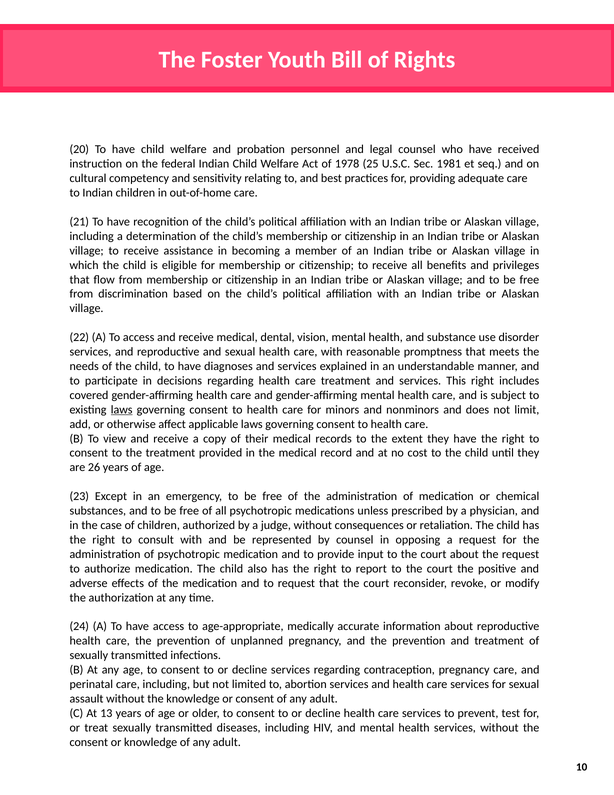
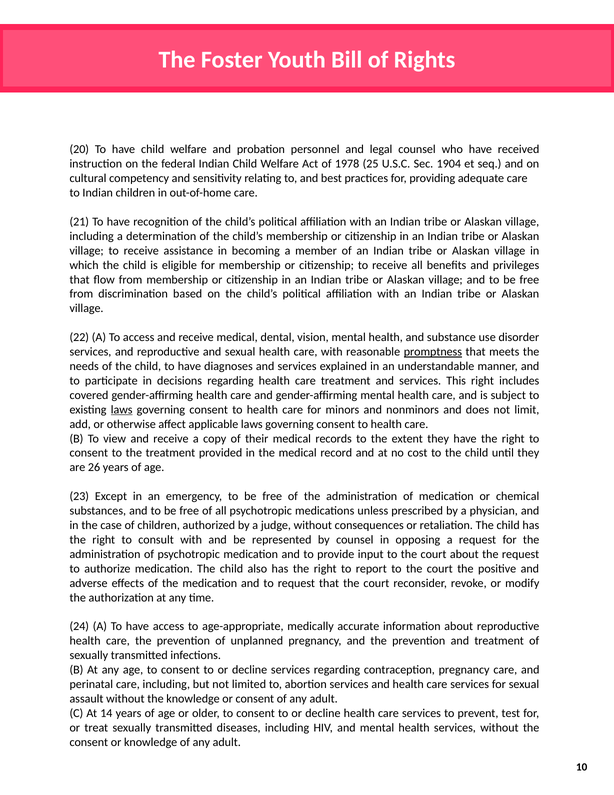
1981: 1981 -> 1904
promptness underline: none -> present
13: 13 -> 14
